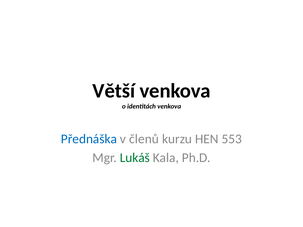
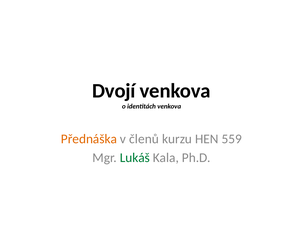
Větší: Větší -> Dvojí
Přednáška colour: blue -> orange
553: 553 -> 559
